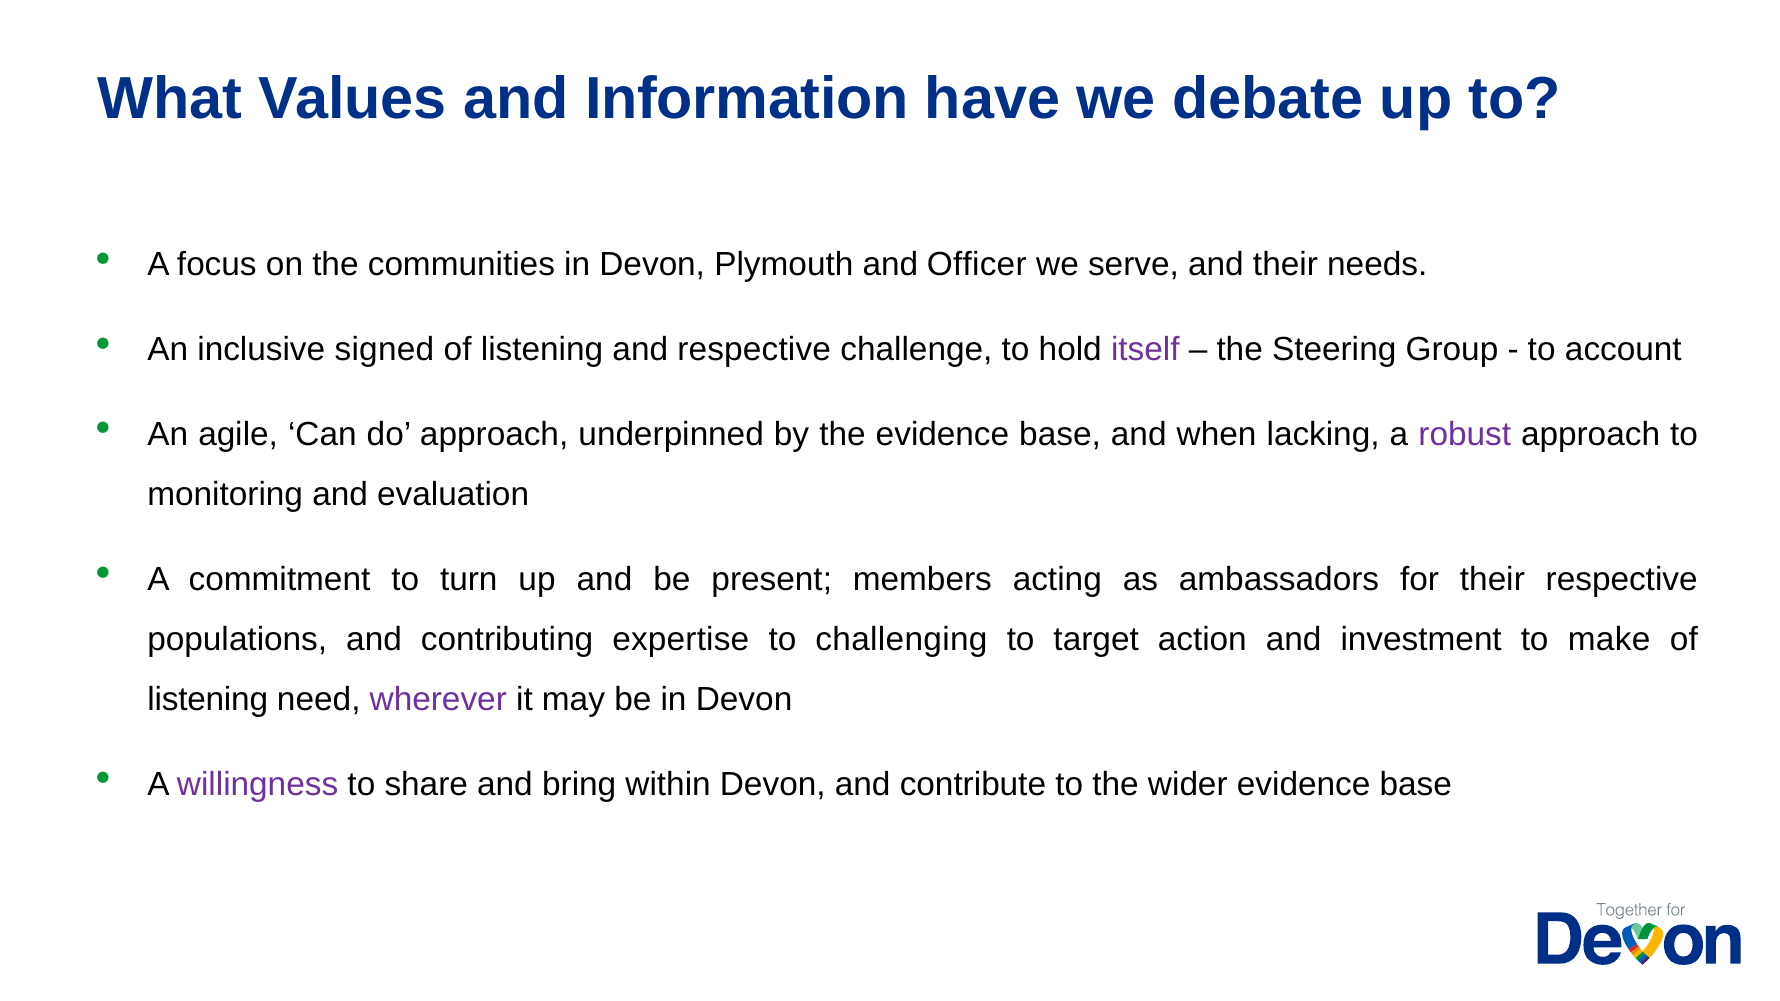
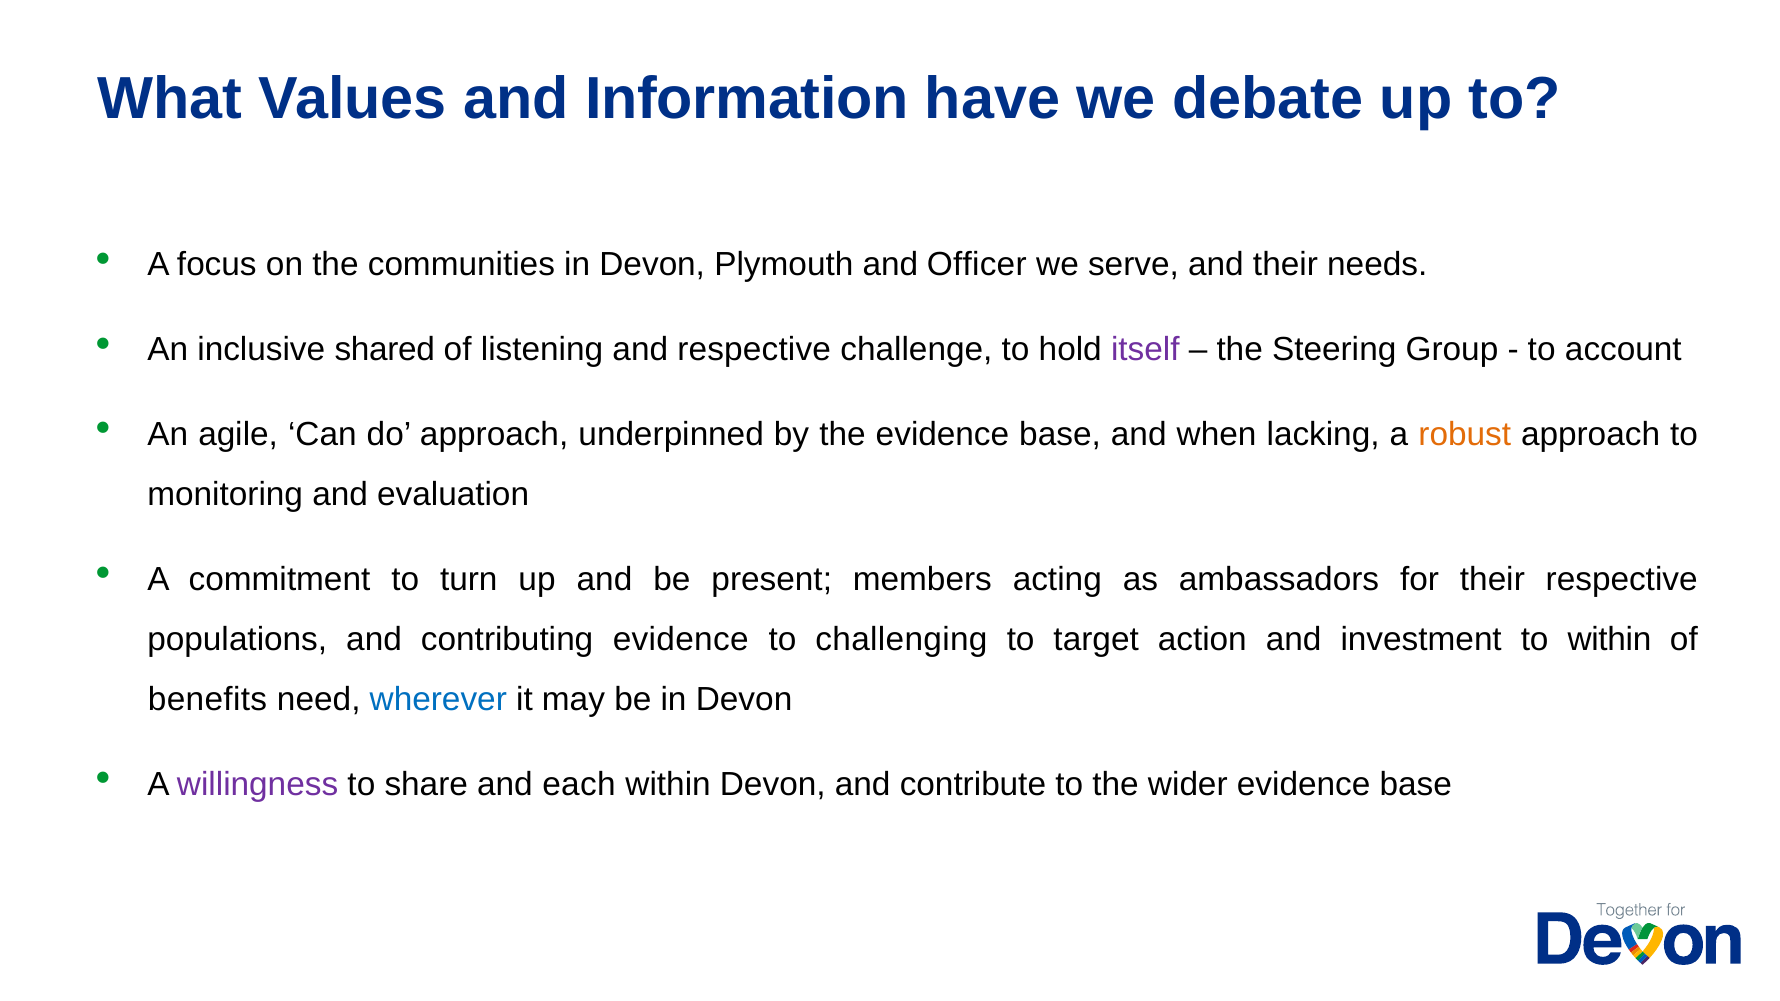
signed: signed -> shared
robust colour: purple -> orange
contributing expertise: expertise -> evidence
to make: make -> within
listening at (208, 699): listening -> benefits
wherever colour: purple -> blue
bring: bring -> each
